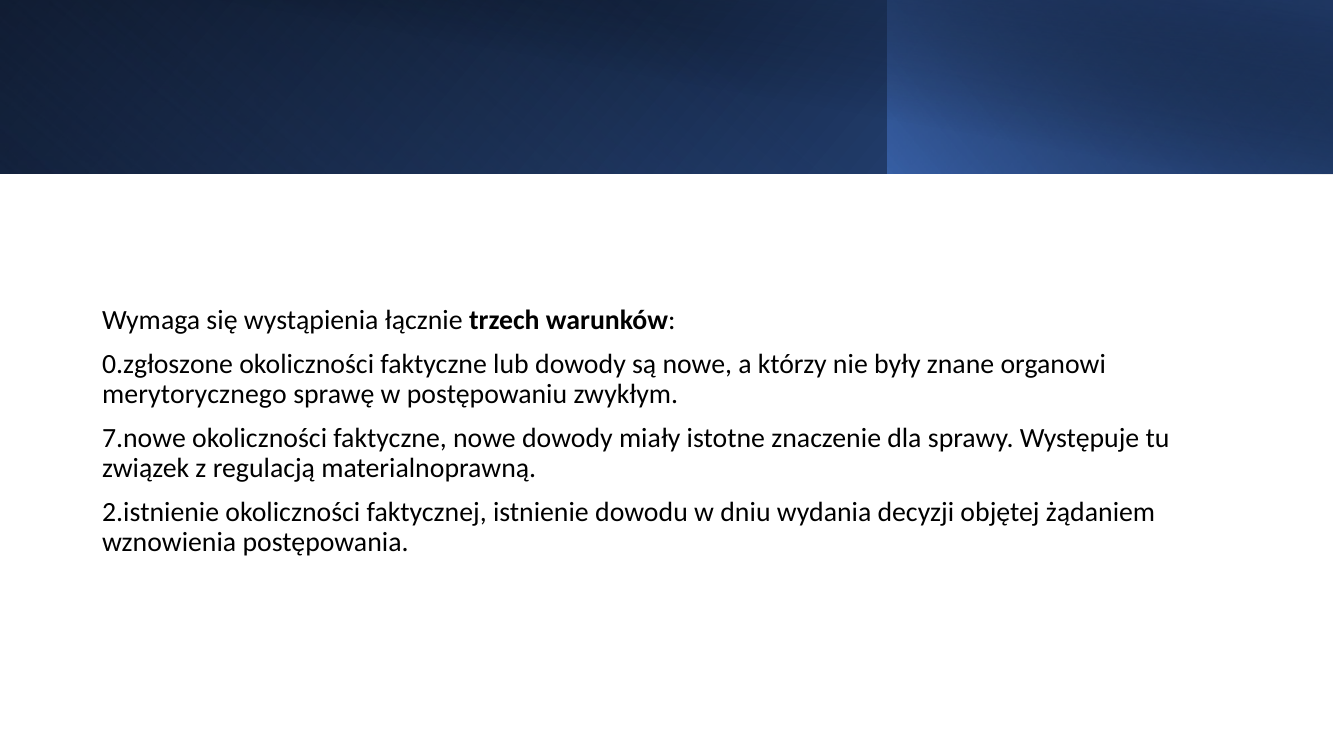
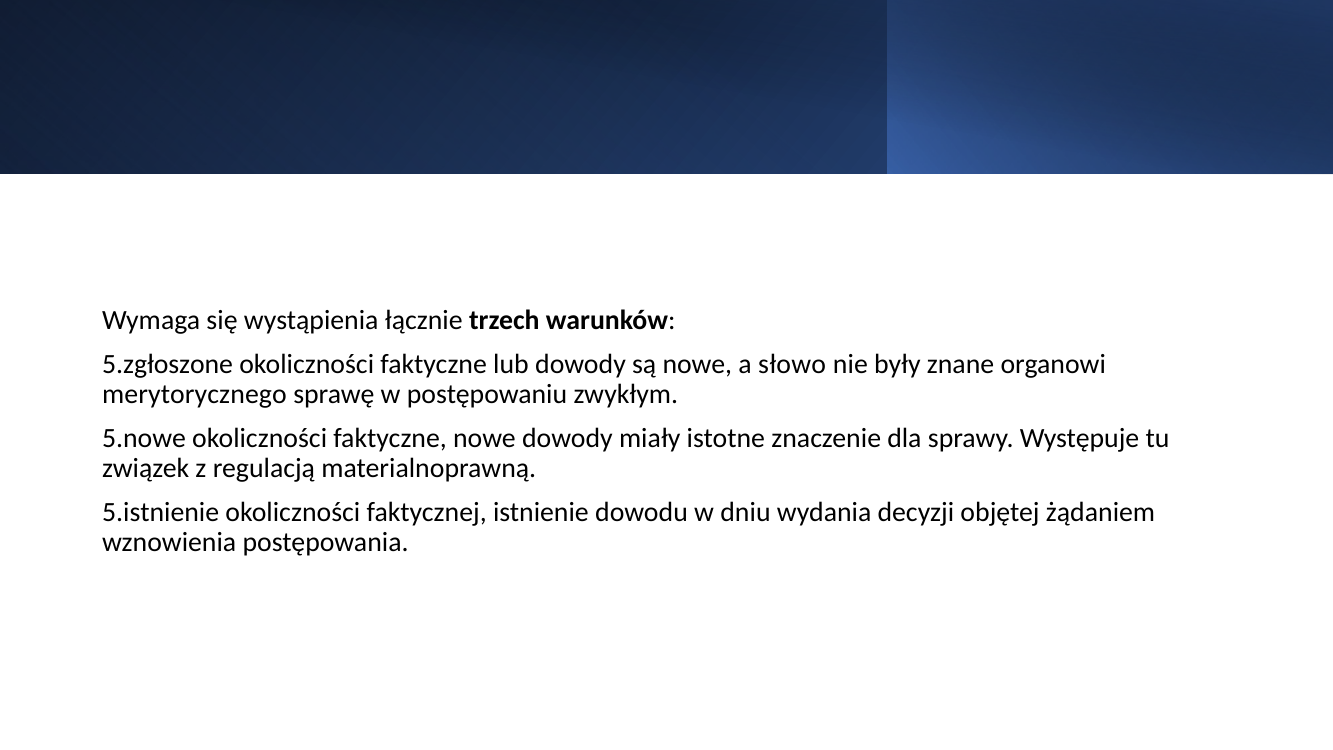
0.zgłoszone: 0.zgłoszone -> 5.zgłoszone
którzy: którzy -> słowo
7.nowe: 7.nowe -> 5.nowe
2.istnienie: 2.istnienie -> 5.istnienie
